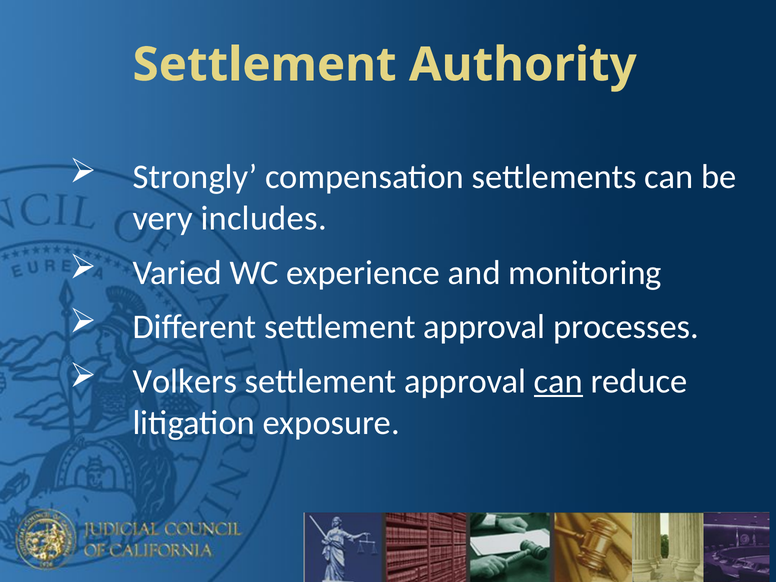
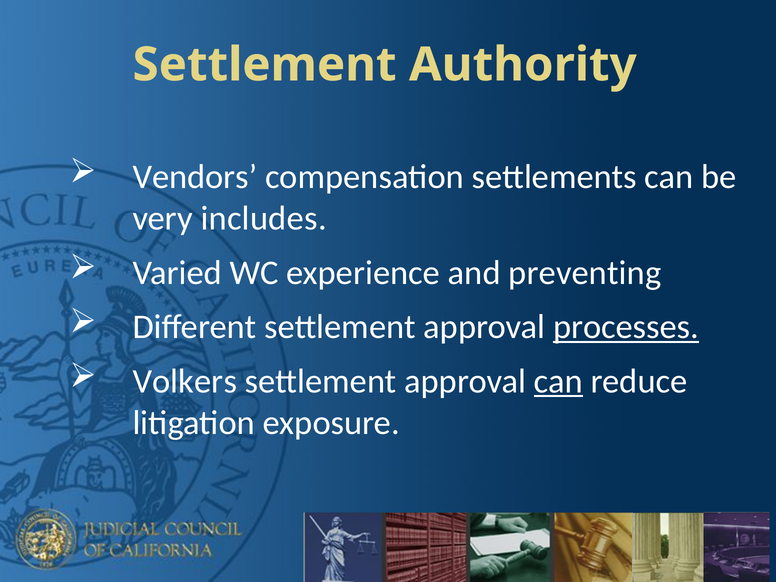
Strongly: Strongly -> Vendors
monitoring: monitoring -> preventing
processes underline: none -> present
